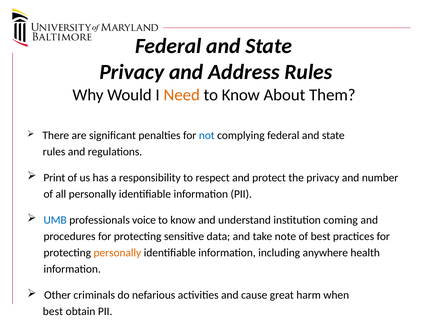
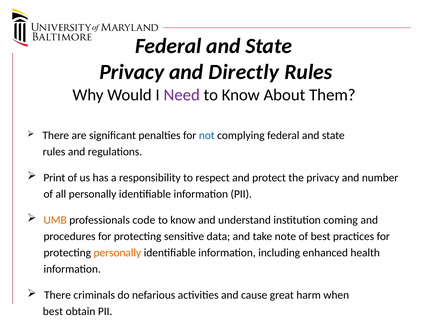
Address: Address -> Directly
Need colour: orange -> purple
UMB colour: blue -> orange
voice: voice -> code
anywhere: anywhere -> enhanced
Other at (58, 295): Other -> There
